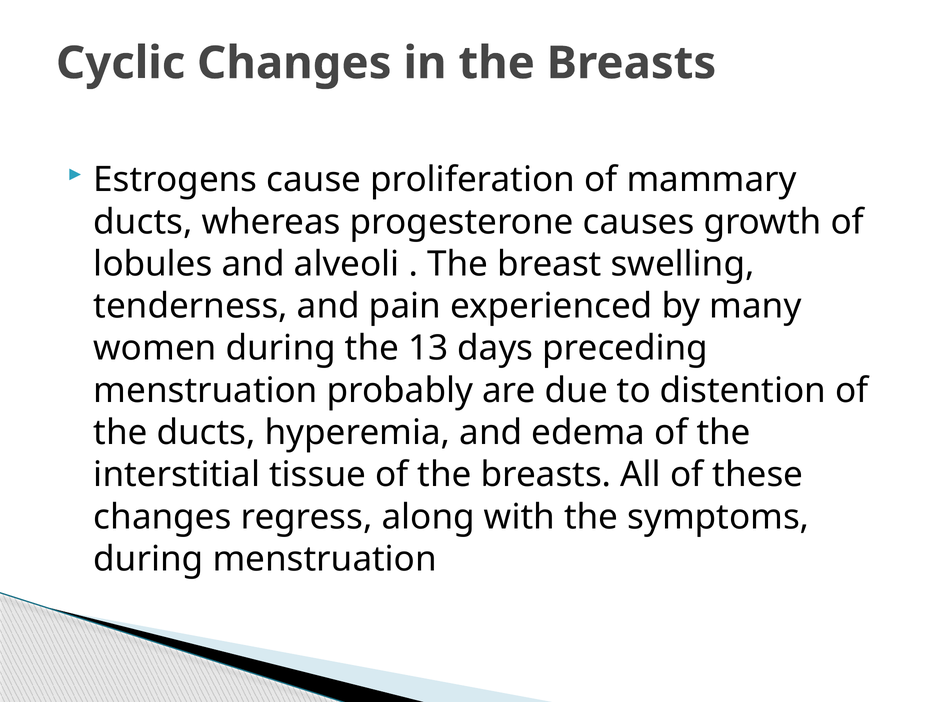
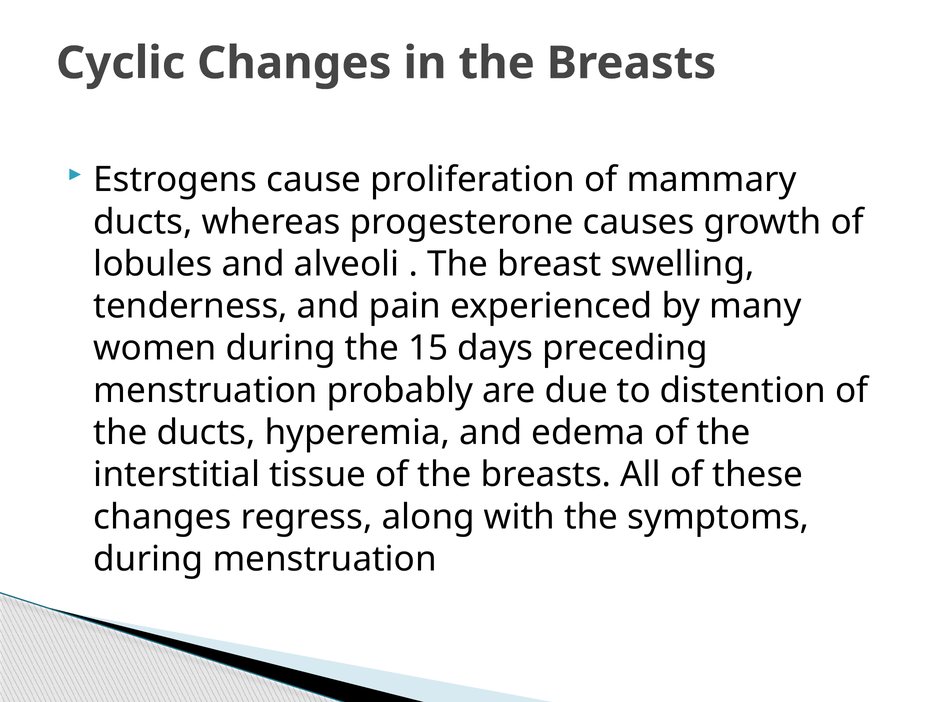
13: 13 -> 15
